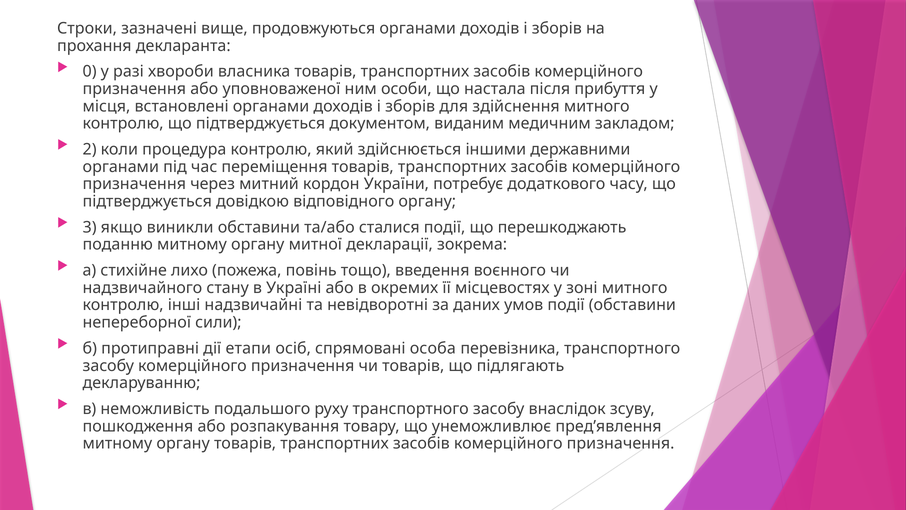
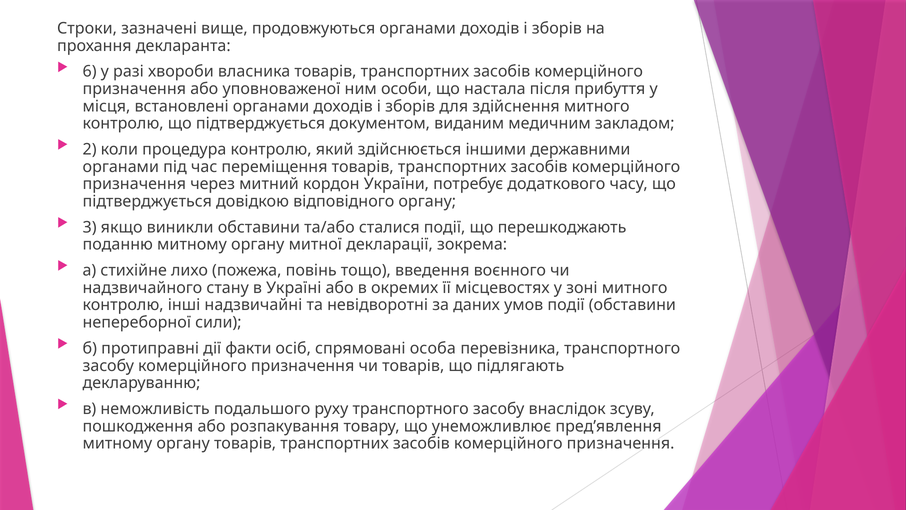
0: 0 -> 6
етапи: етапи -> факти
